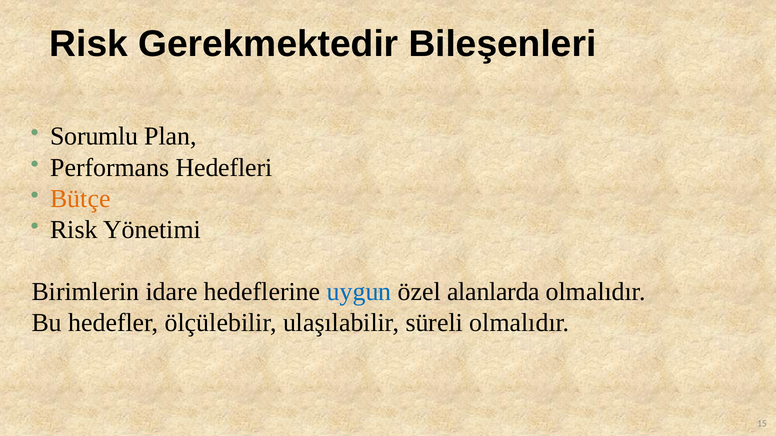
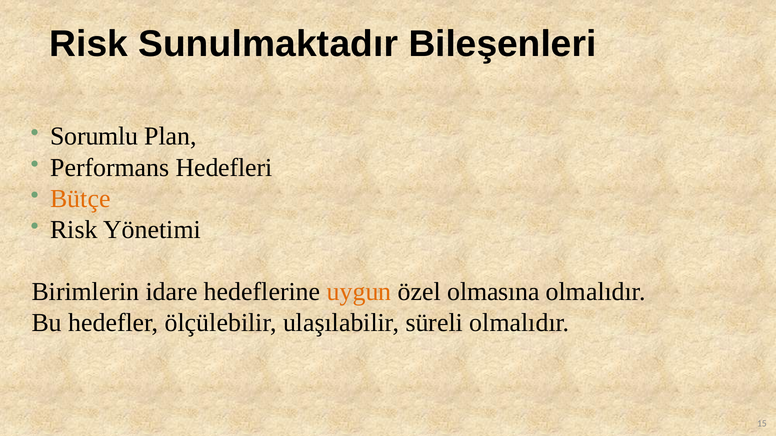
Gerekmektedir: Gerekmektedir -> Sunulmaktadır
uygun colour: blue -> orange
alanlarda: alanlarda -> olmasına
